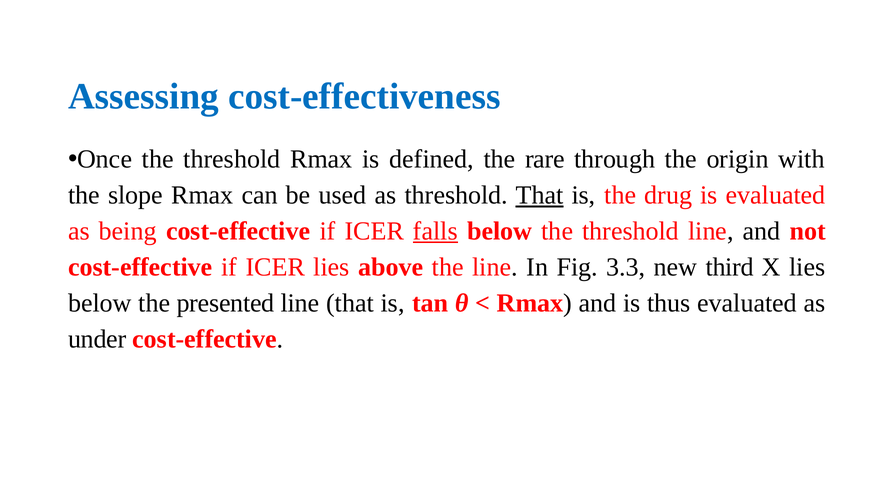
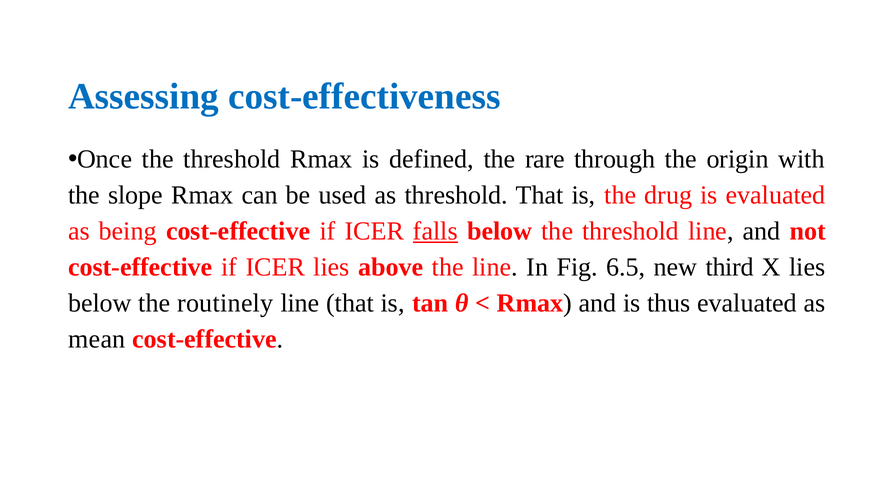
That at (539, 195) underline: present -> none
3.3: 3.3 -> 6.5
presented: presented -> routinely
under: under -> mean
